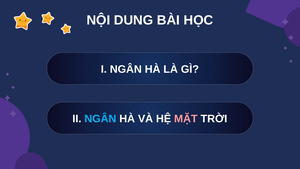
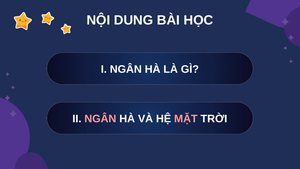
NGÂN at (100, 119) colour: light blue -> pink
